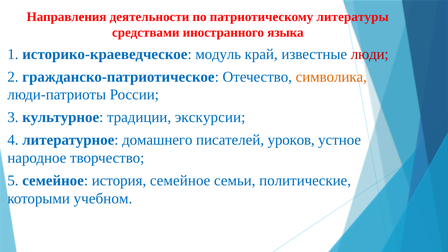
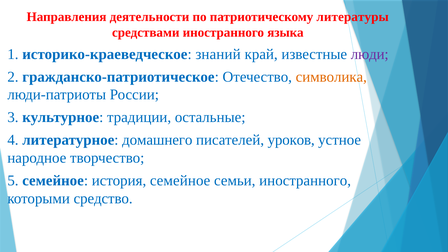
модуль: модуль -> знаний
люди colour: red -> purple
экскурсии: экскурсии -> остальные
семьи политические: политические -> иностранного
учебном: учебном -> средство
